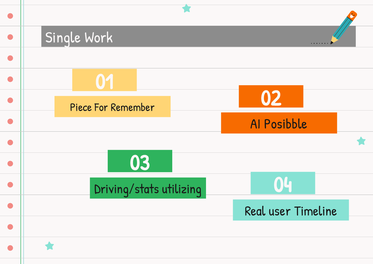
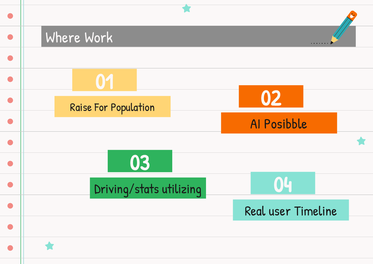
Single: Single -> Where
Piece: Piece -> Raise
Remember: Remember -> Population
